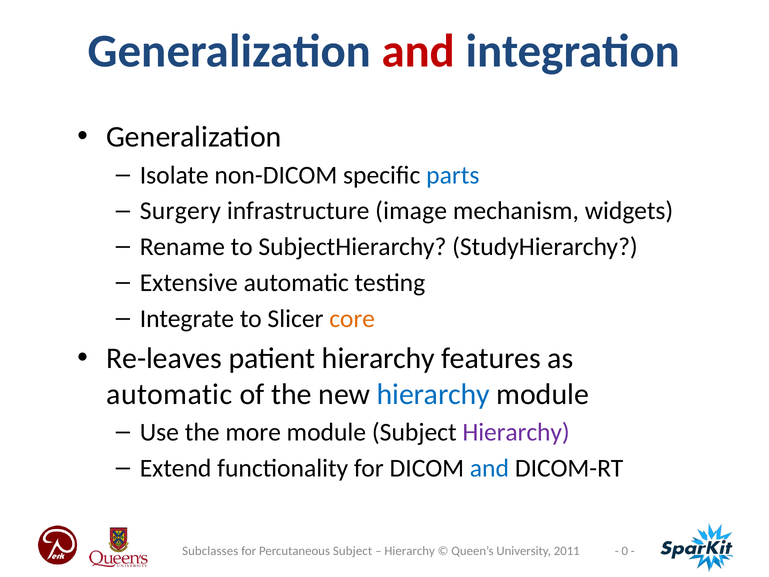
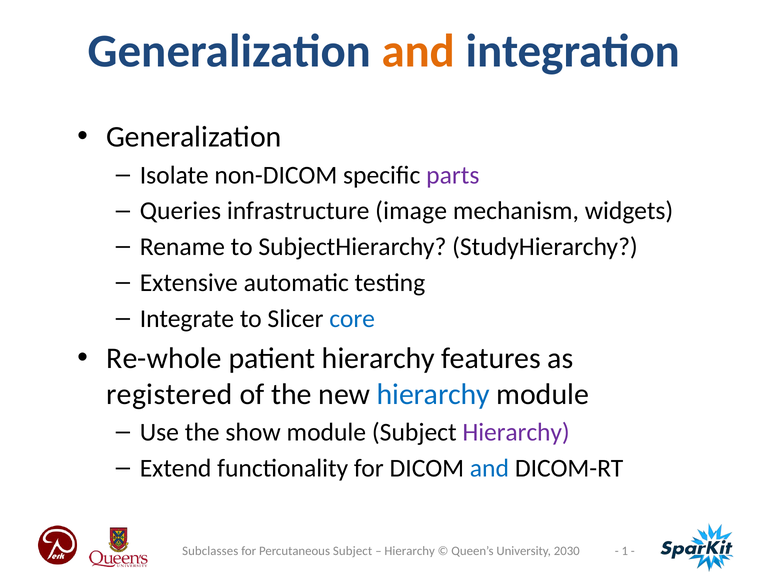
and at (418, 51) colour: red -> orange
parts colour: blue -> purple
Surgery: Surgery -> Queries
core colour: orange -> blue
Re-leaves: Re-leaves -> Re-whole
automatic at (169, 394): automatic -> registered
more: more -> show
0: 0 -> 1
2011: 2011 -> 2030
